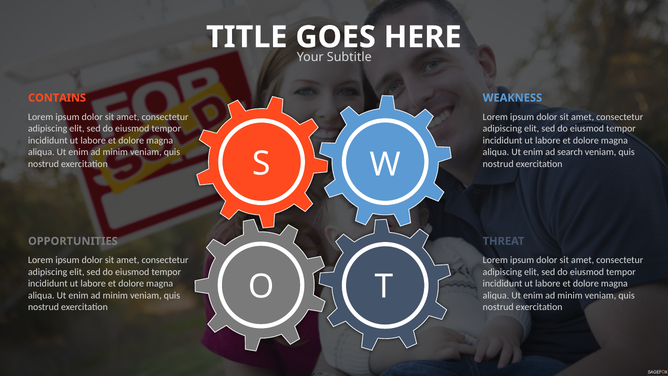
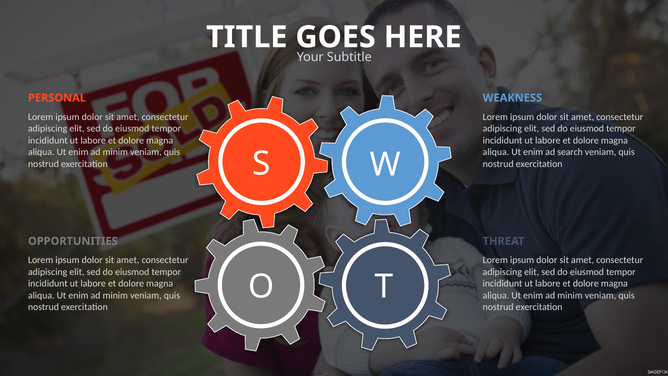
CONTAINS: CONTAINS -> PERSONAL
